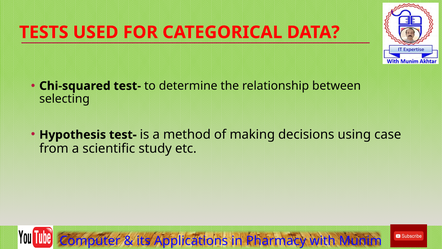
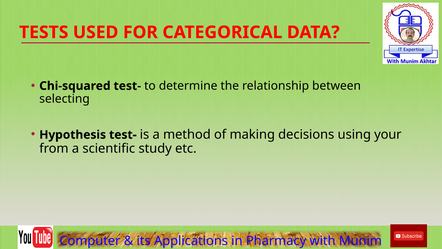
case: case -> your
